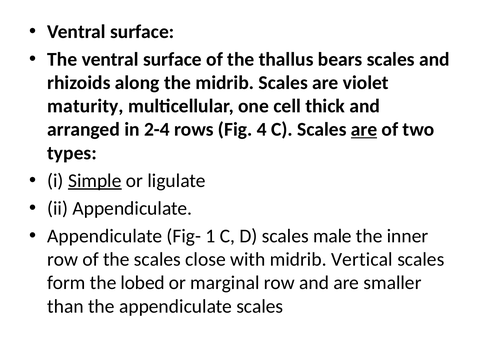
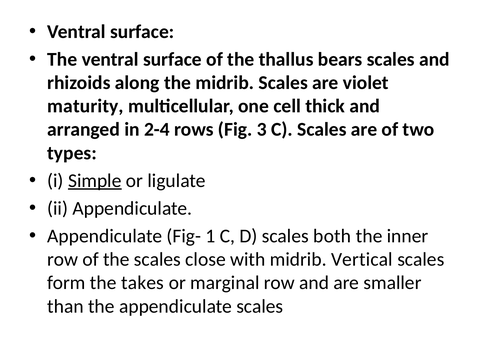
4: 4 -> 3
are at (364, 130) underline: present -> none
male: male -> both
lobed: lobed -> takes
